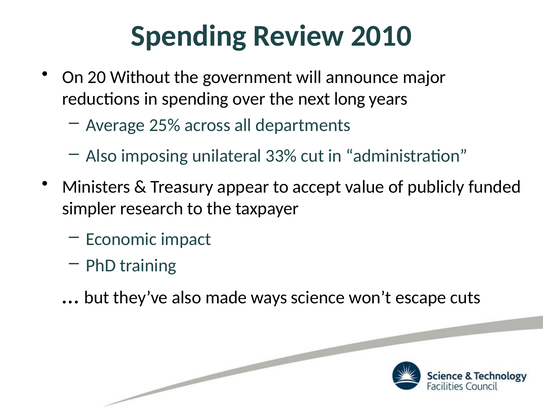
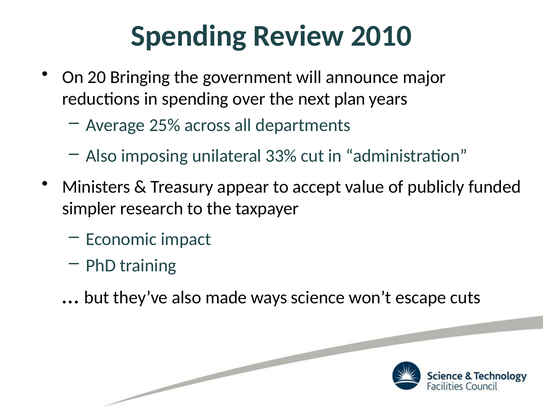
Without: Without -> Bringing
long: long -> plan
